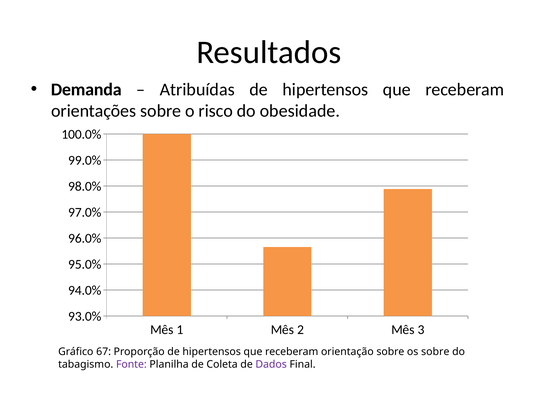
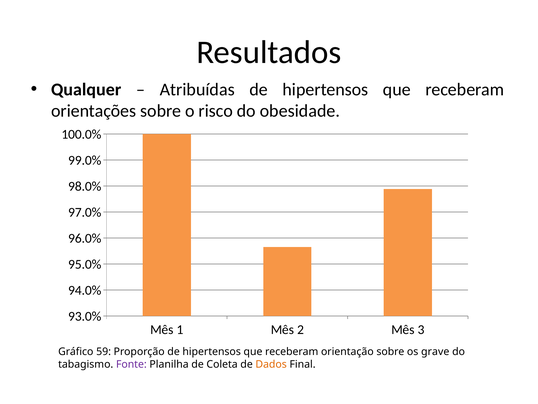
Demanda: Demanda -> Qualquer
67: 67 -> 59
os sobre: sobre -> grave
Dados colour: purple -> orange
